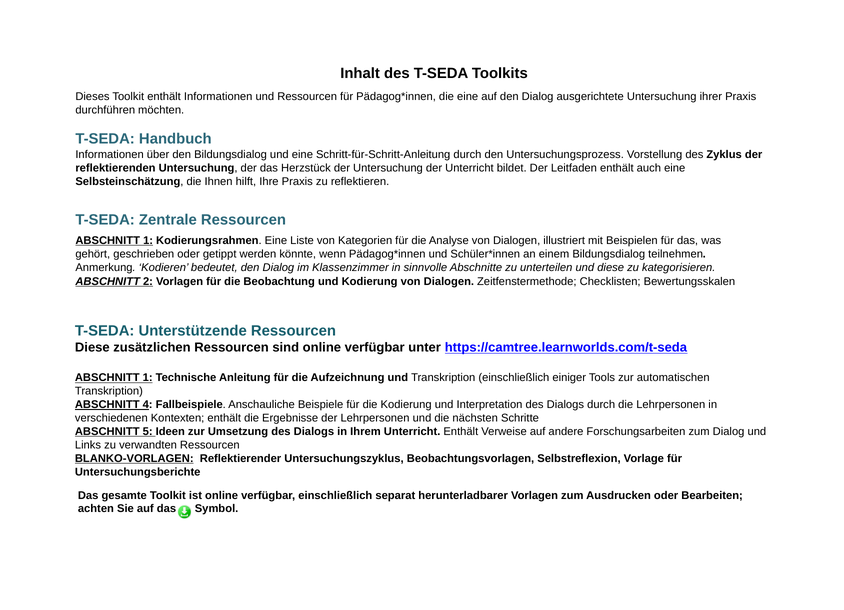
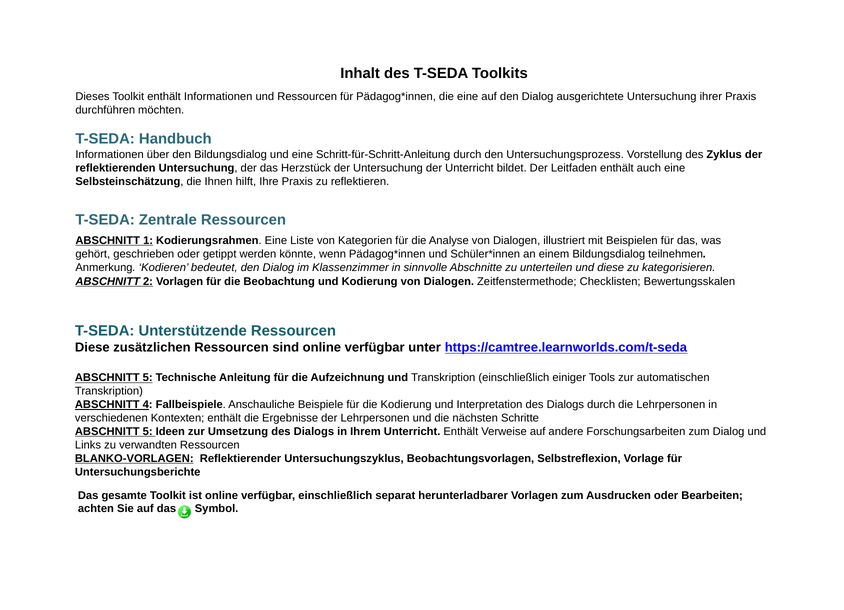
1 at (148, 378): 1 -> 5
